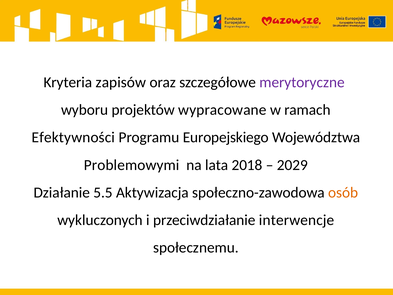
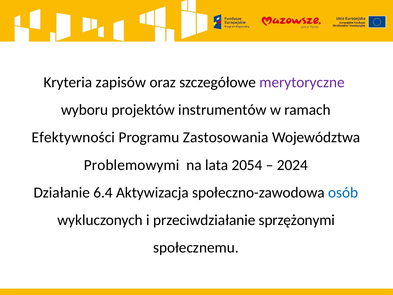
wypracowane: wypracowane -> instrumentów
Europejskiego: Europejskiego -> Zastosowania
2018: 2018 -> 2054
2029: 2029 -> 2024
5.5: 5.5 -> 6.4
osób colour: orange -> blue
interwencje: interwencje -> sprzężonymi
